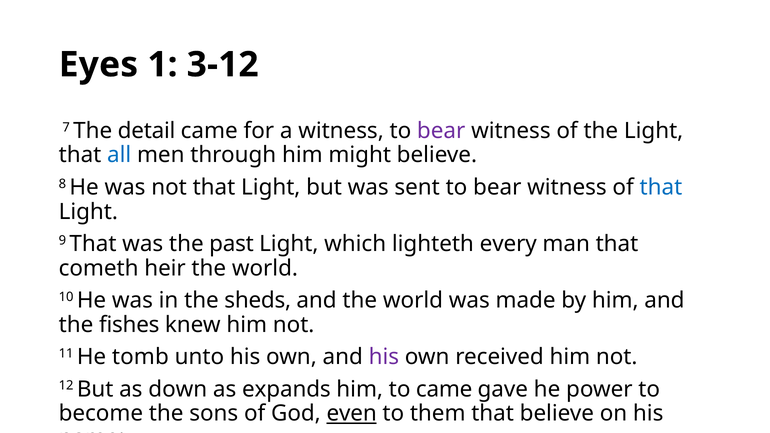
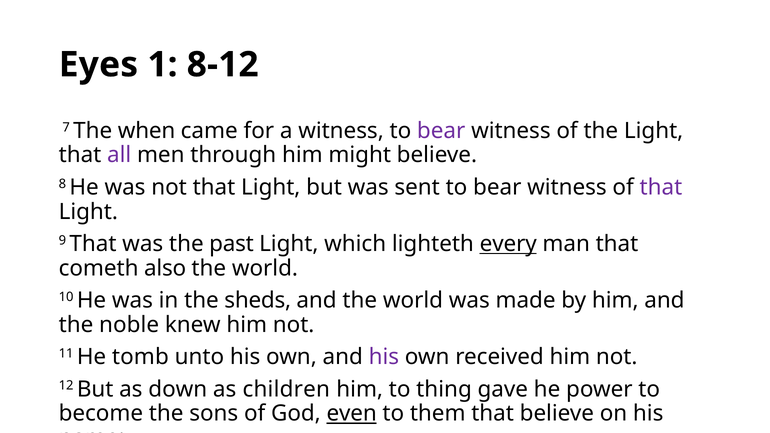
3-12: 3-12 -> 8-12
detail: detail -> when
all colour: blue -> purple
that at (661, 187) colour: blue -> purple
every underline: none -> present
heir: heir -> also
fishes: fishes -> noble
expands: expands -> children
to came: came -> thing
